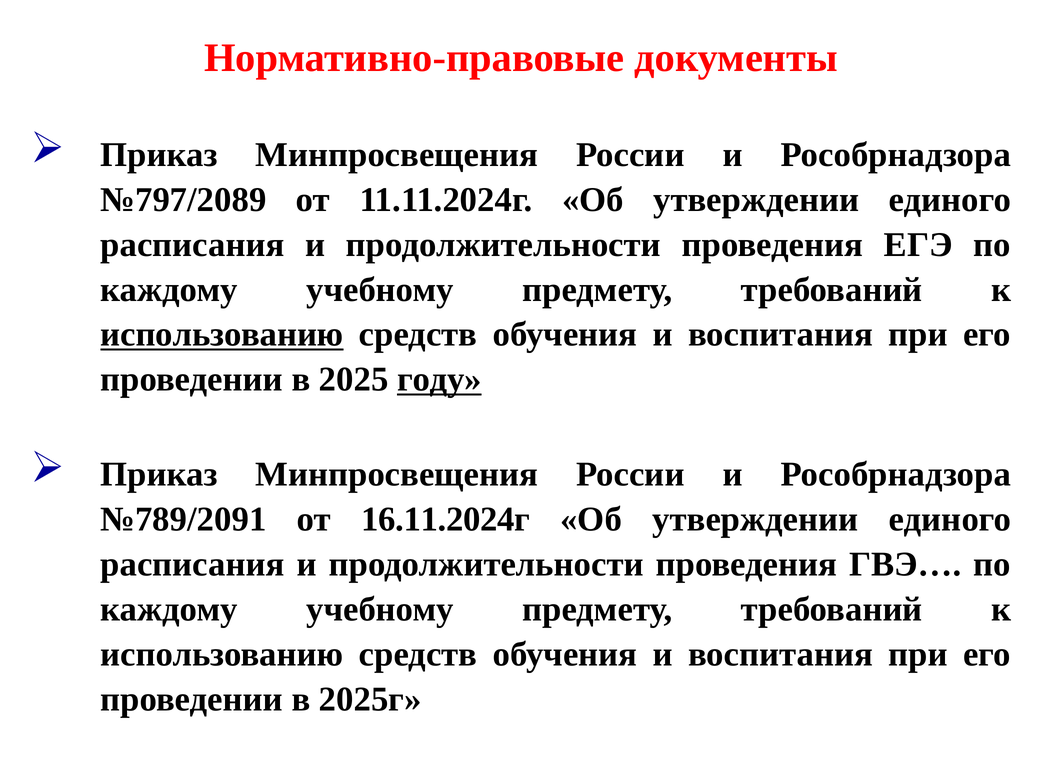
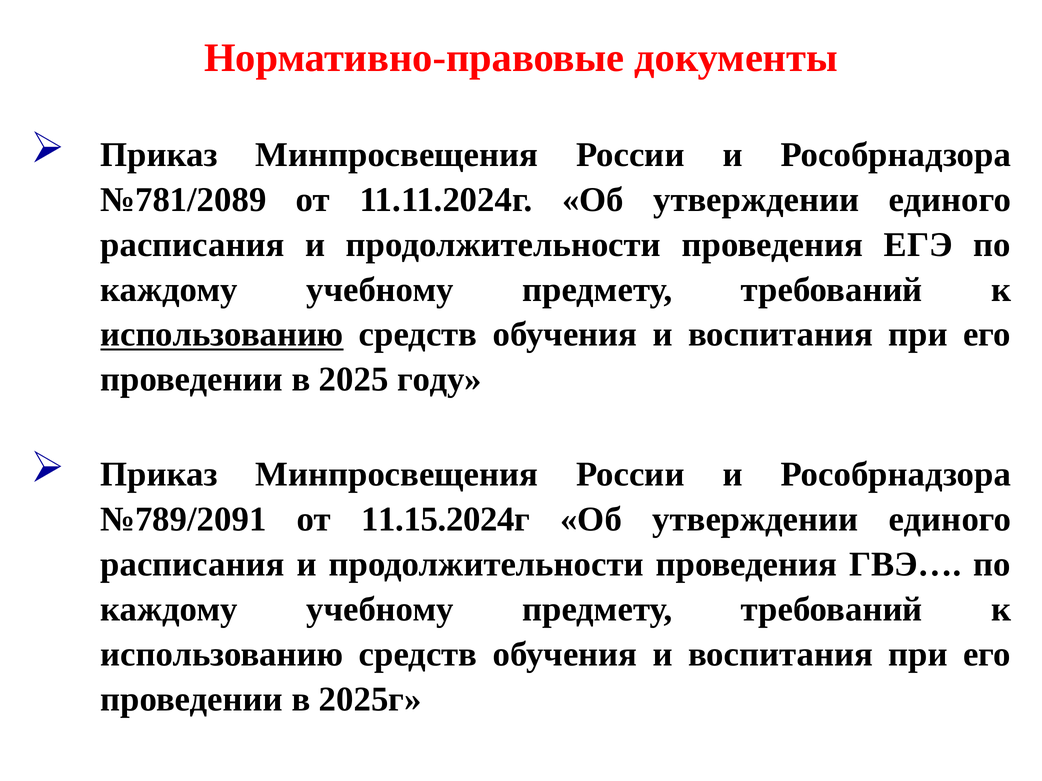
№797/2089: №797/2089 -> №781/2089
году underline: present -> none
16.11.2024г: 16.11.2024г -> 11.15.2024г
